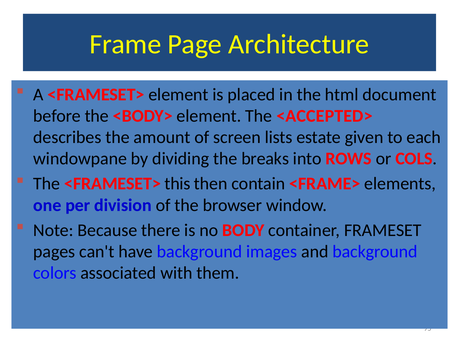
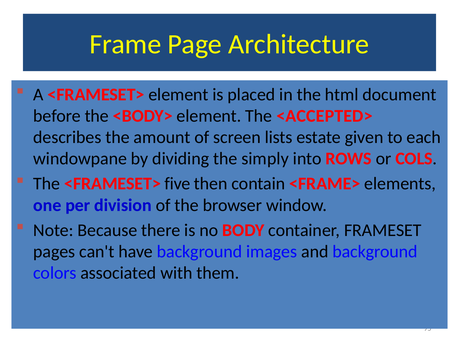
breaks: breaks -> simply
this: this -> five
